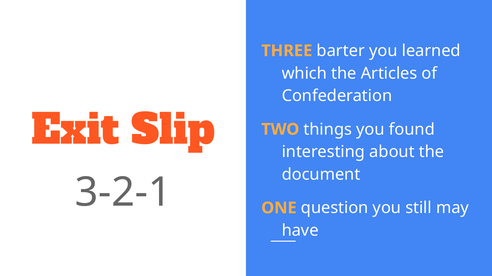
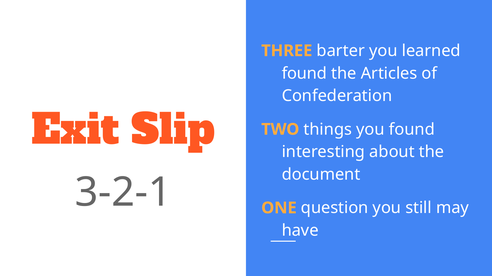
which at (304, 73): which -> found
